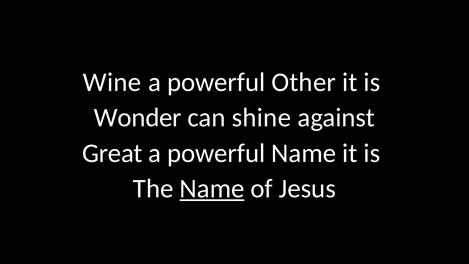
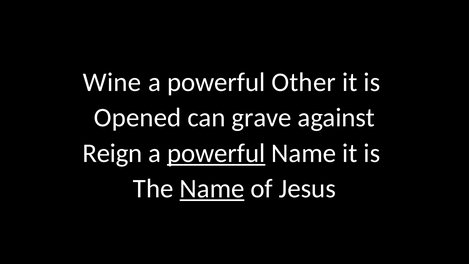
Wonder: Wonder -> Opened
shine: shine -> grave
Great: Great -> Reign
powerful at (216, 153) underline: none -> present
